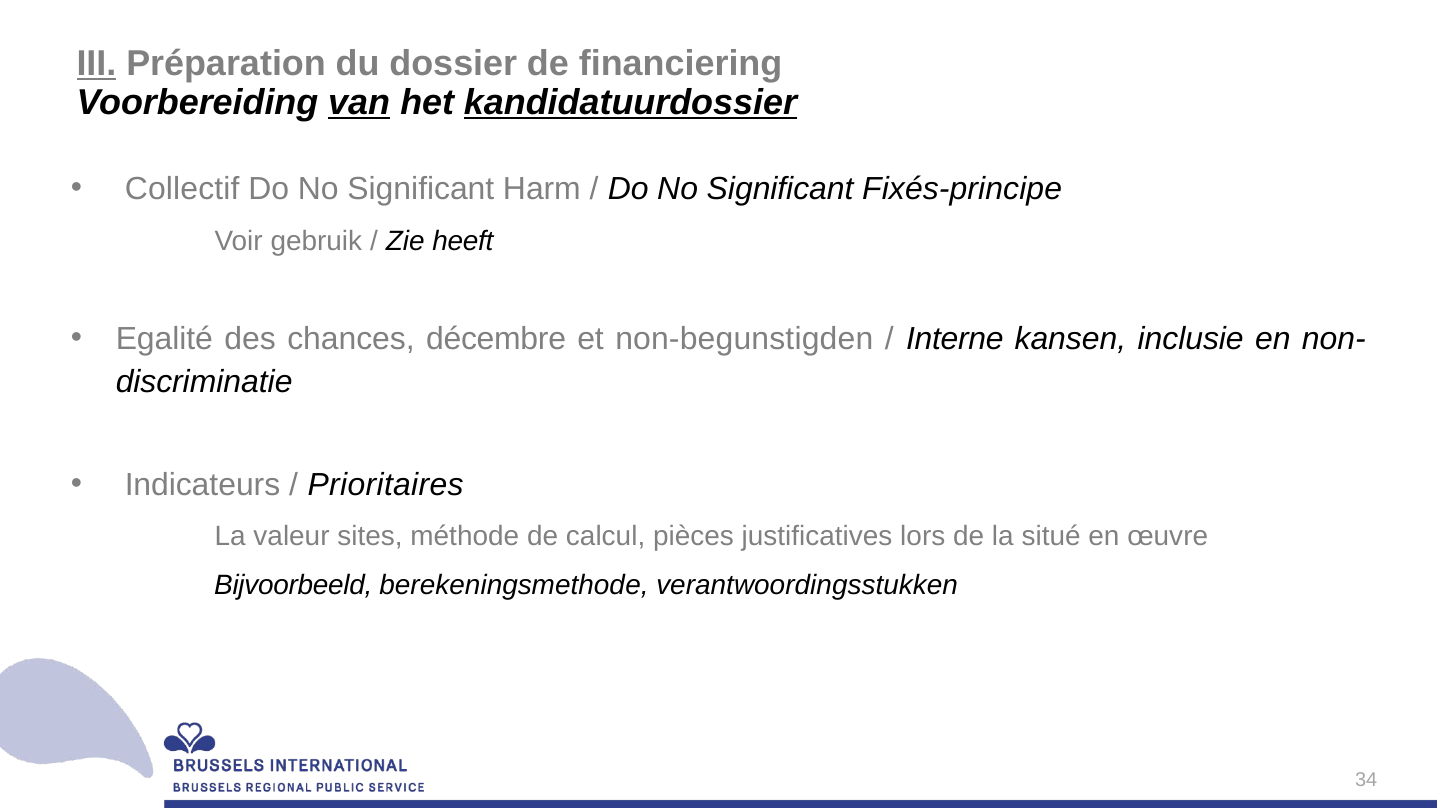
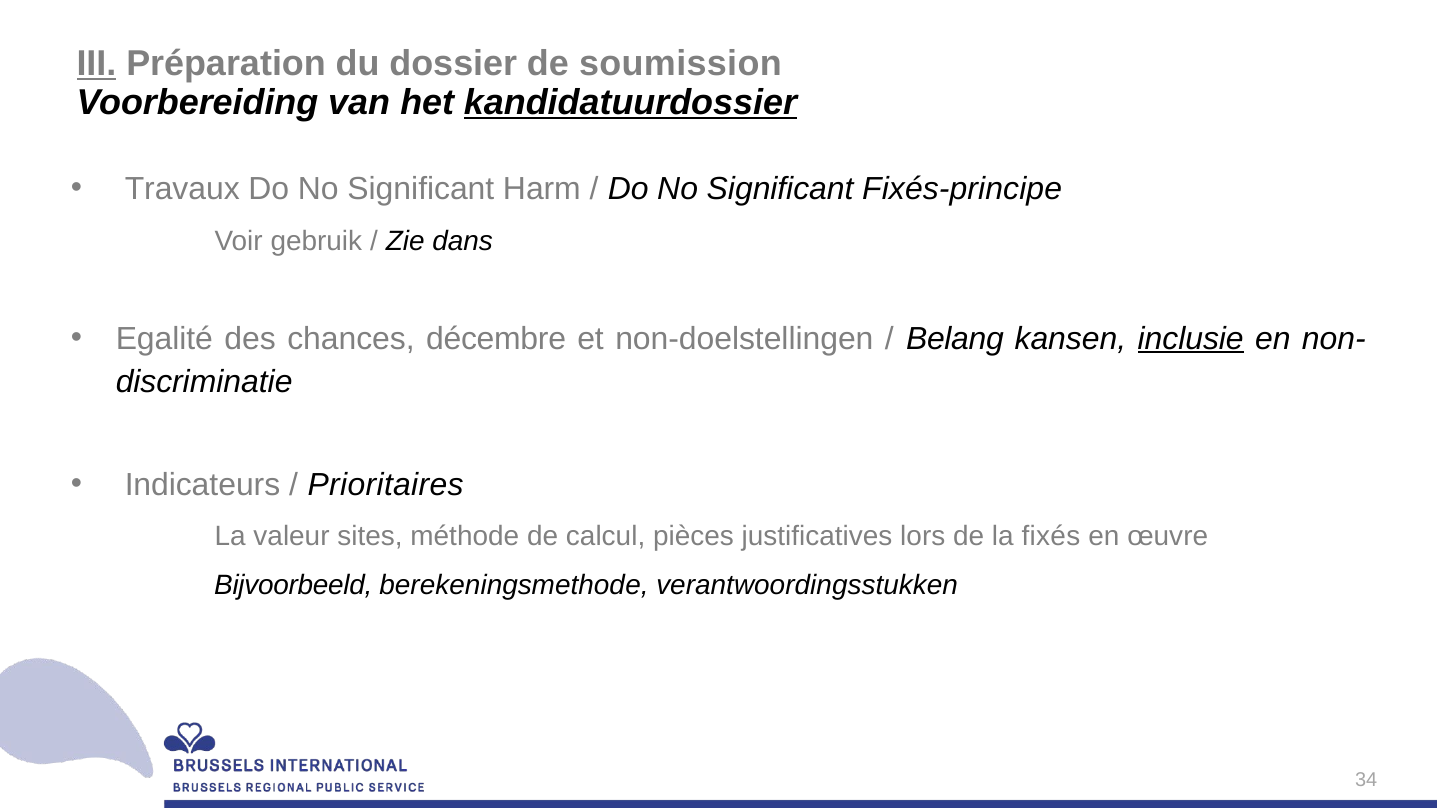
financiering: financiering -> soumission
van underline: present -> none
Collectif: Collectif -> Travaux
heeft: heeft -> dans
non-begunstigden: non-begunstigden -> non-doelstellingen
Interne: Interne -> Belang
inclusie underline: none -> present
situé: situé -> fixés
